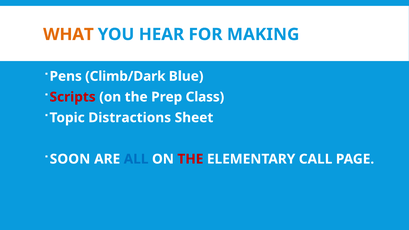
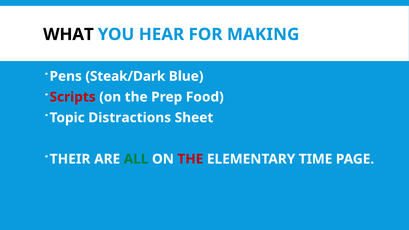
WHAT colour: orange -> black
Climb/Dark: Climb/Dark -> Steak/Dark
Class: Class -> Food
SOON: SOON -> THEIR
ALL colour: blue -> green
CALL: CALL -> TIME
